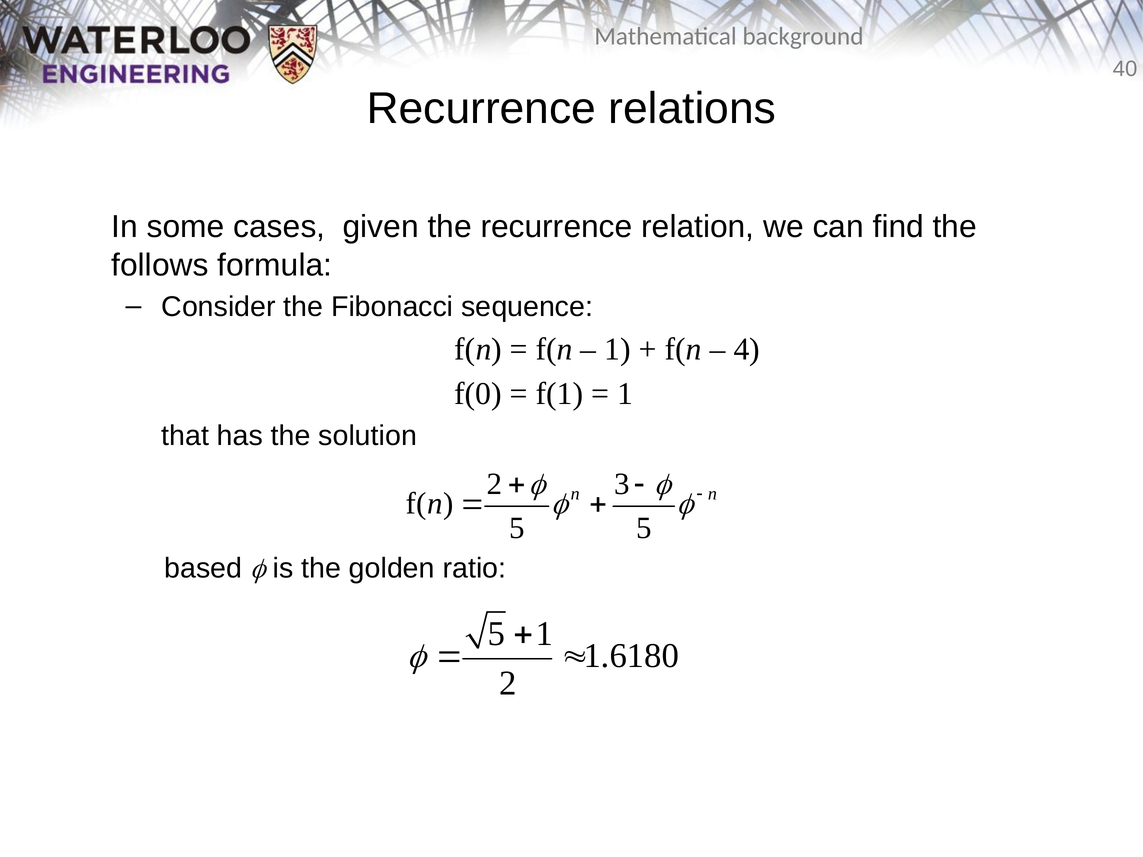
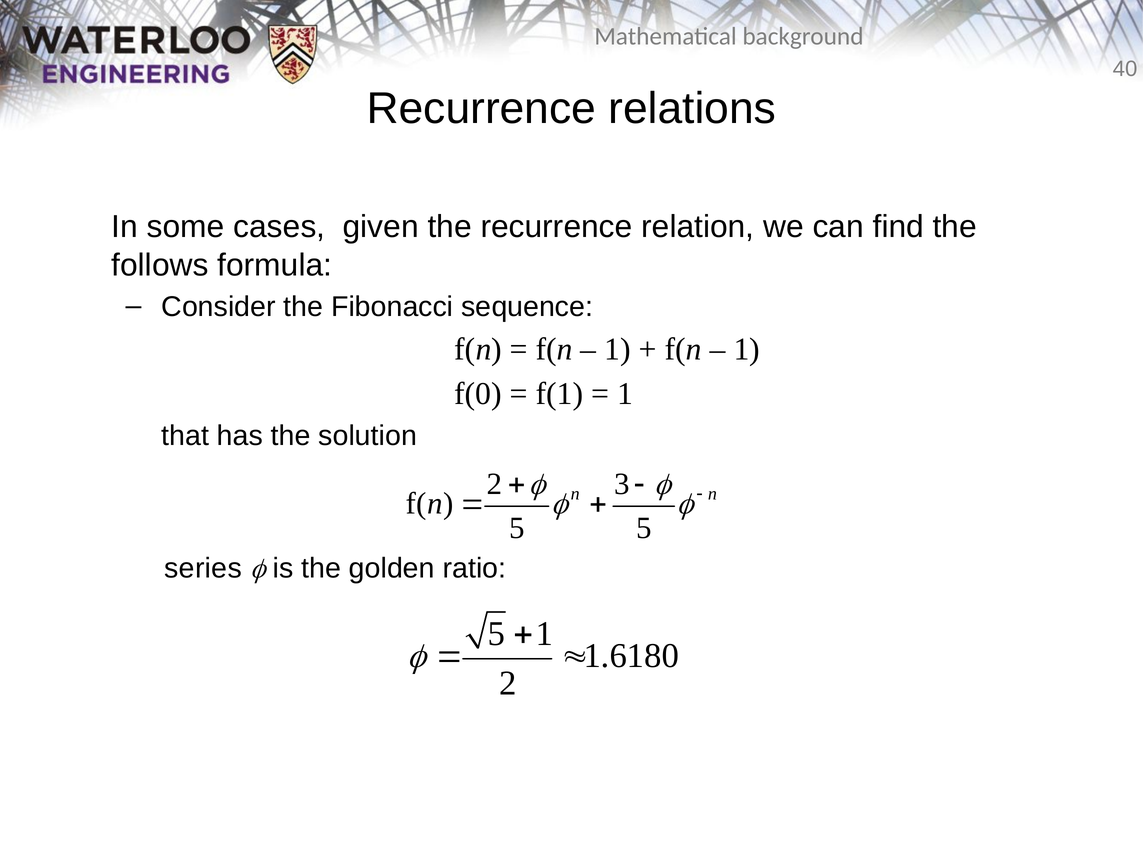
4 at (747, 350): 4 -> 1
based: based -> series
